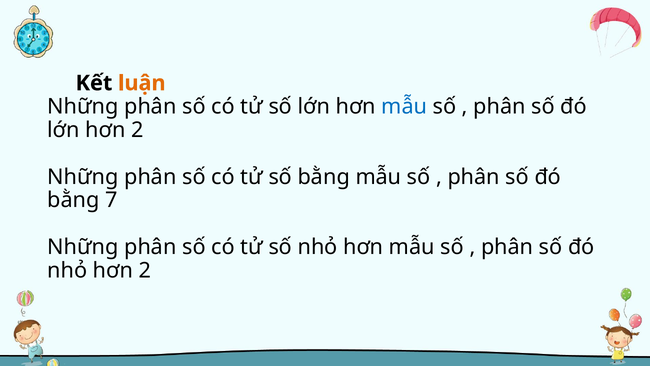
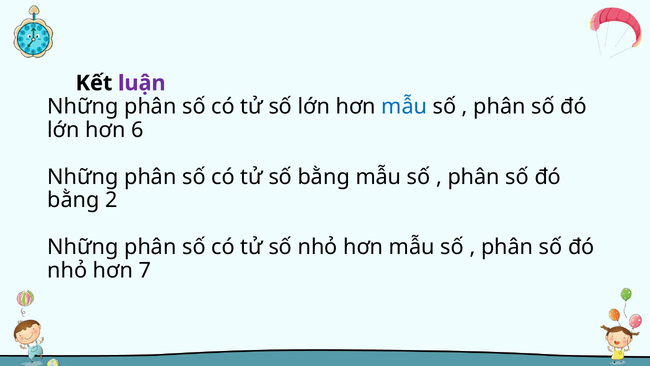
luận colour: orange -> purple
lớn hơn 2: 2 -> 6
7: 7 -> 2
nhỏ hơn 2: 2 -> 7
